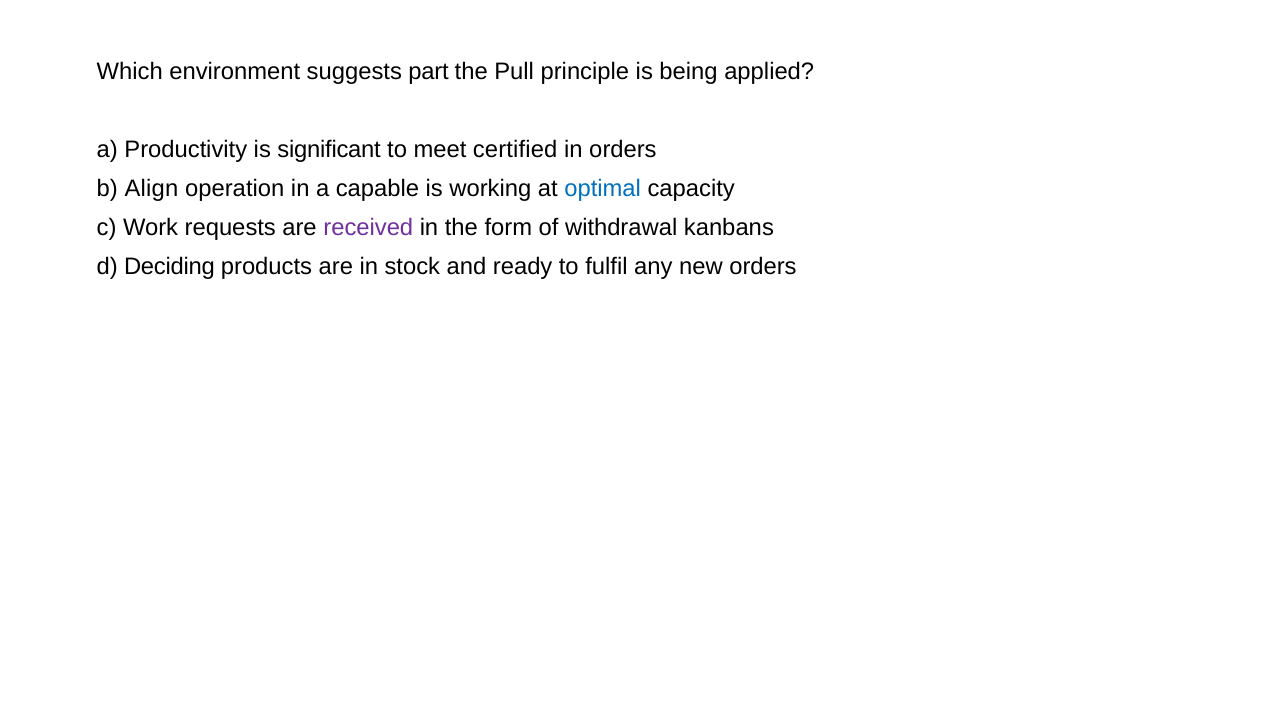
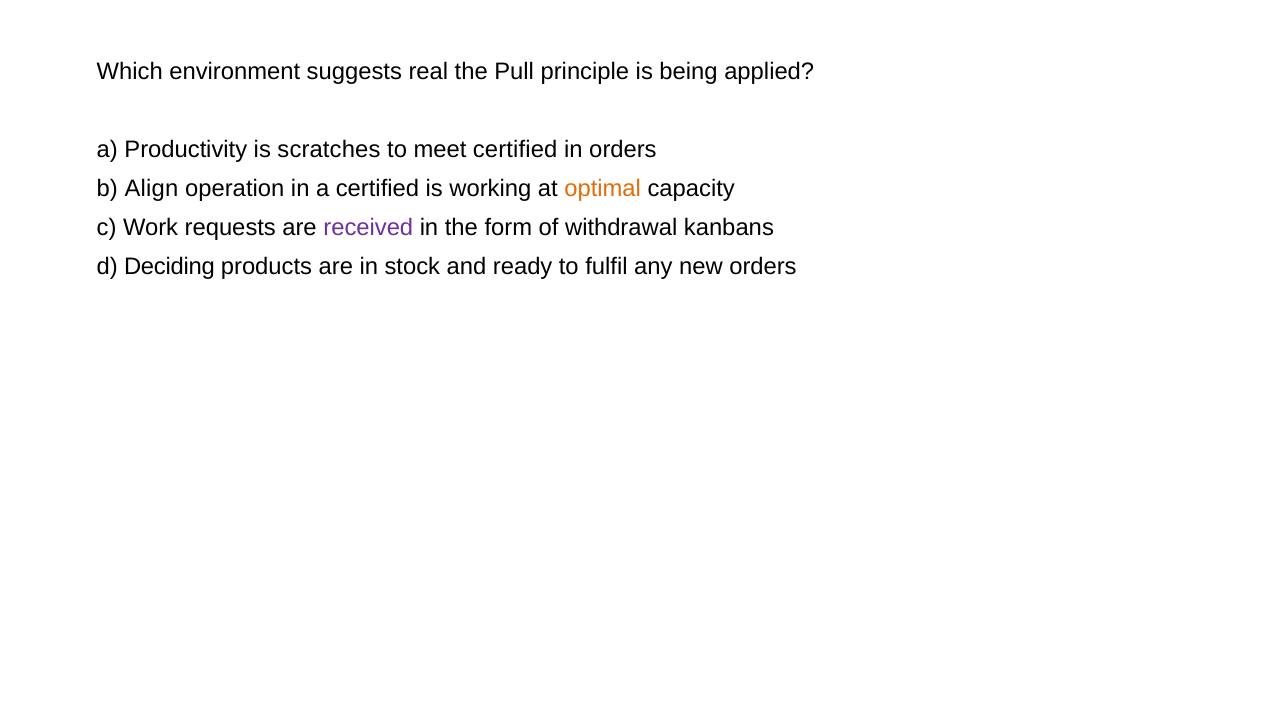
part: part -> real
significant: significant -> scratches
a capable: capable -> certified
optimal colour: blue -> orange
